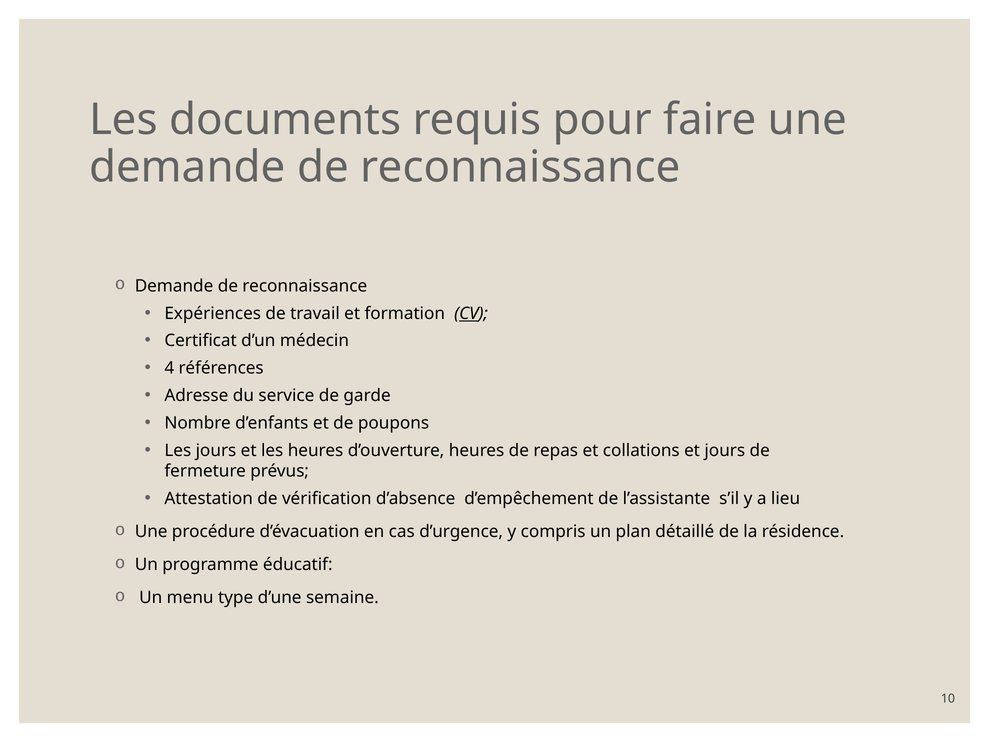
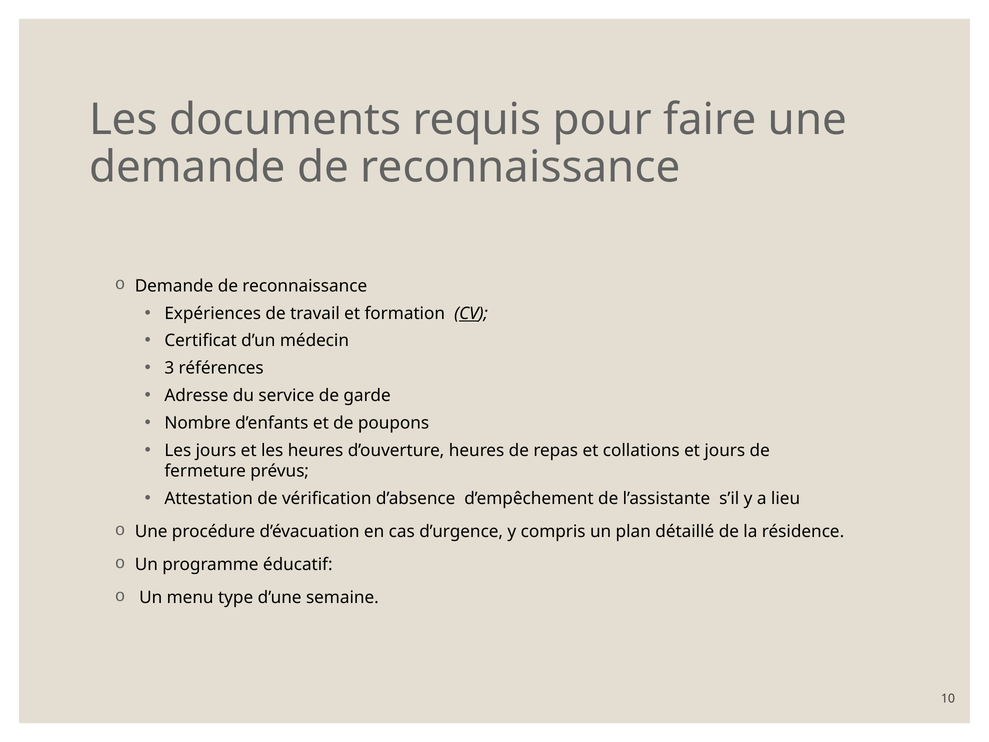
4: 4 -> 3
